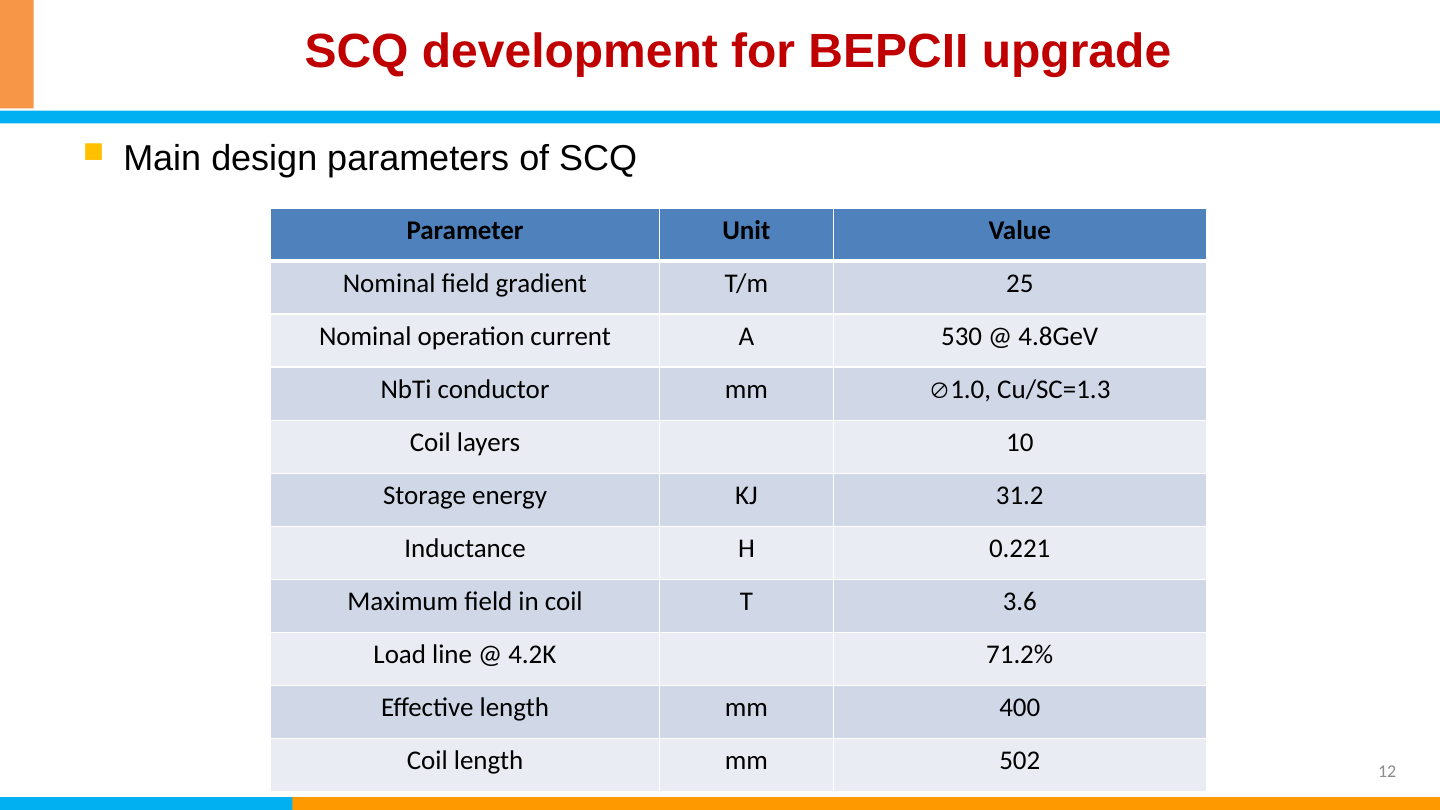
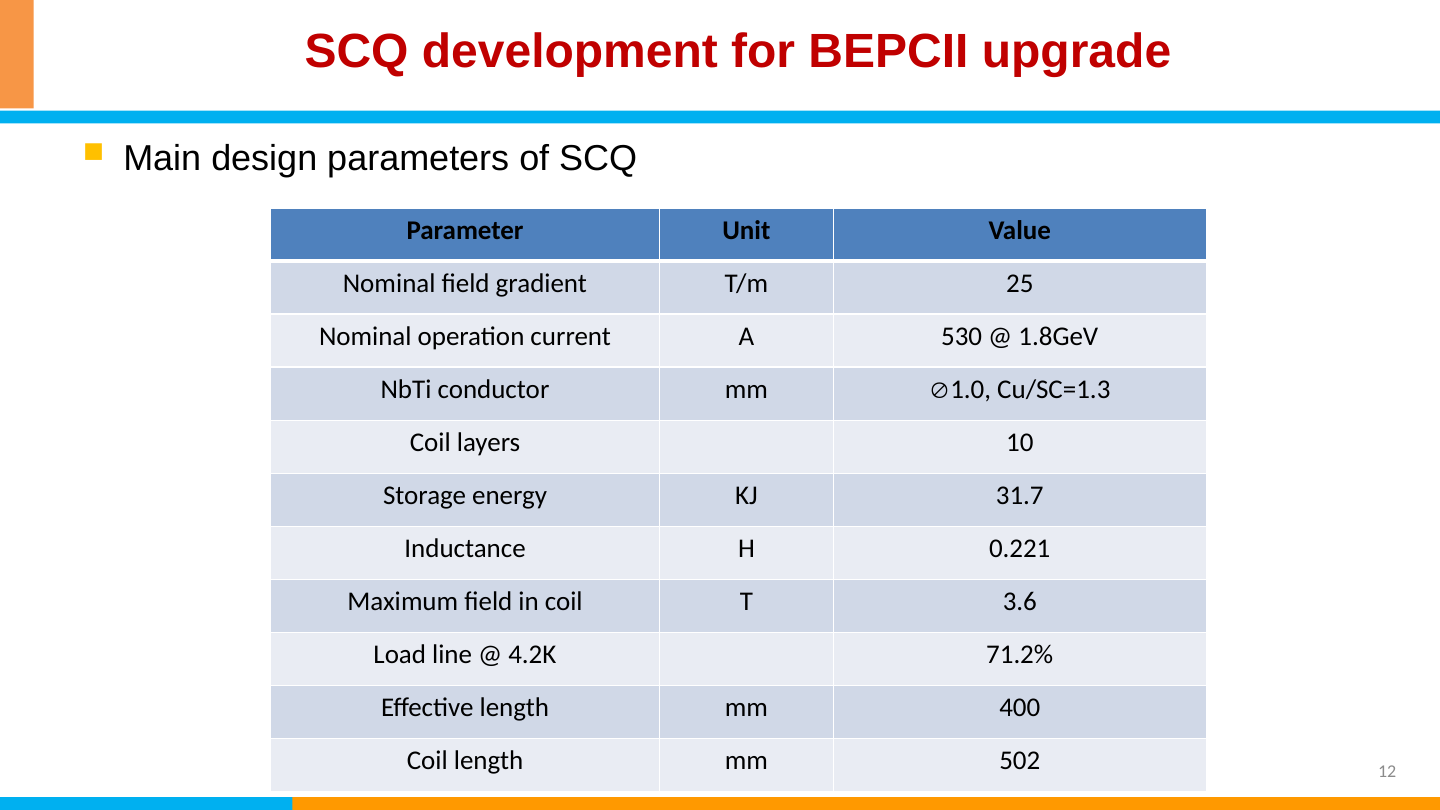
4.8GeV: 4.8GeV -> 1.8GeV
31.2: 31.2 -> 31.7
